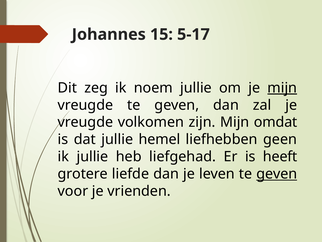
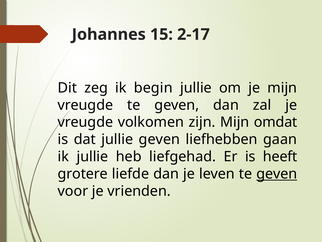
5-17: 5-17 -> 2-17
noem: noem -> begin
mijn at (282, 88) underline: present -> none
jullie hemel: hemel -> geven
geen: geen -> gaan
